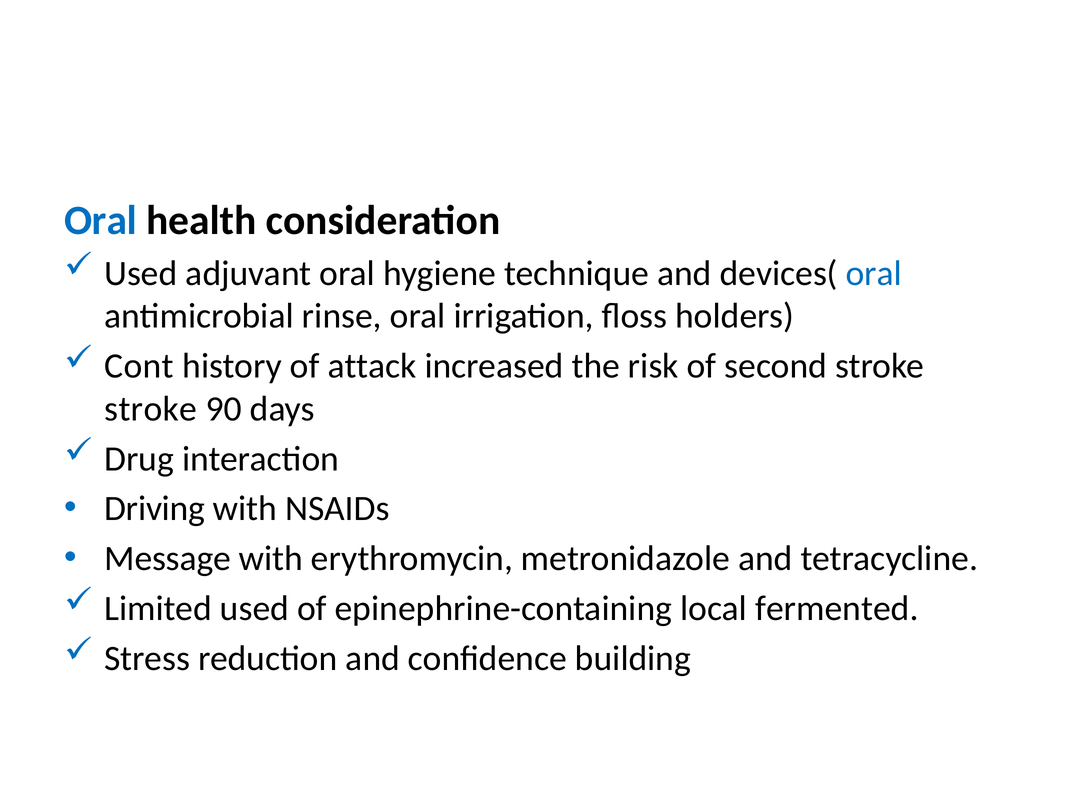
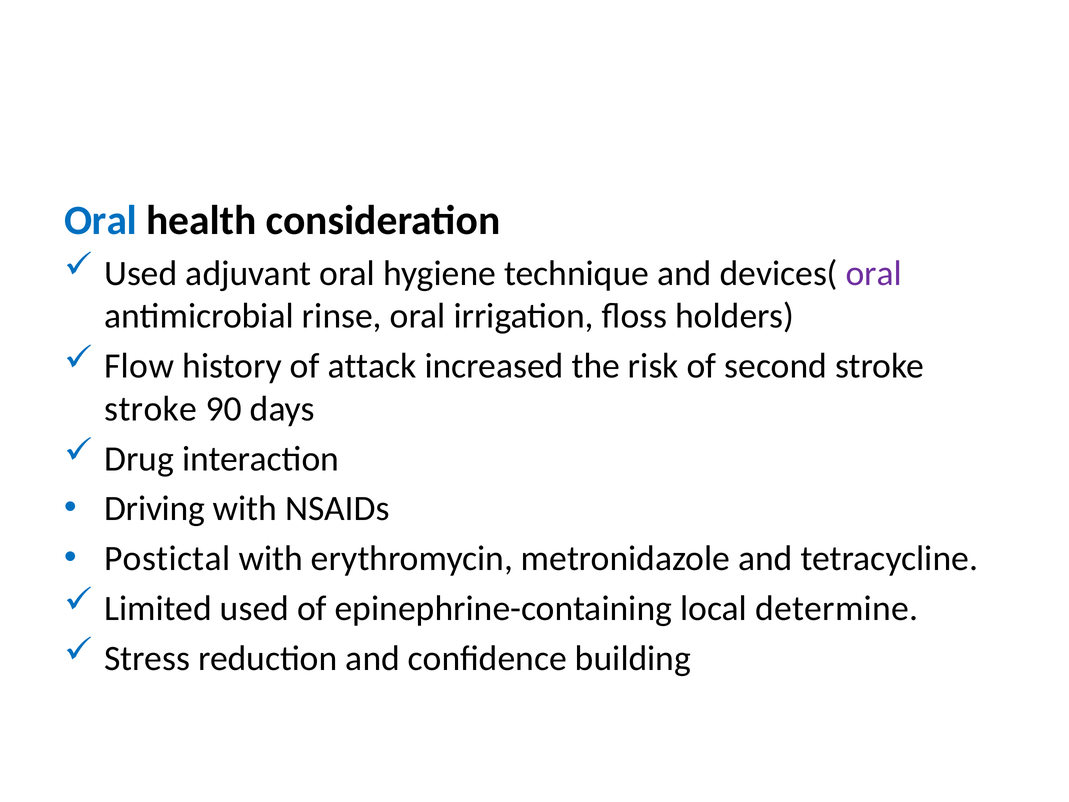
oral at (874, 273) colour: blue -> purple
Cont: Cont -> Flow
Message: Message -> Postictal
fermented: fermented -> determine
